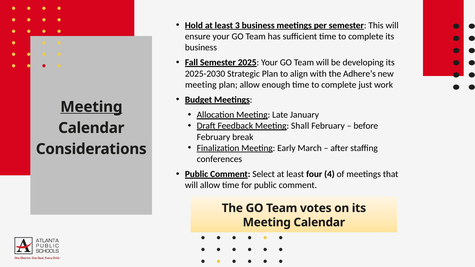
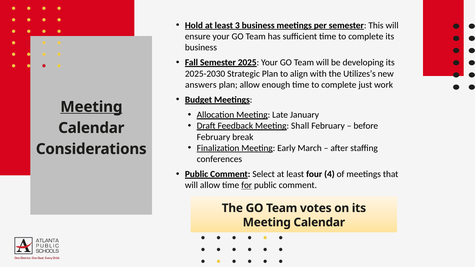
Adhere’s: Adhere’s -> Utilizes’s
meeting at (201, 85): meeting -> answers
for underline: none -> present
